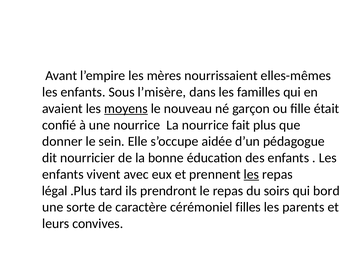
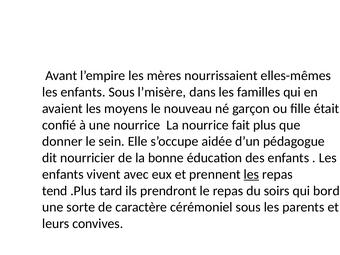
moyens underline: present -> none
légal: légal -> tend
cérémoniel filles: filles -> sous
